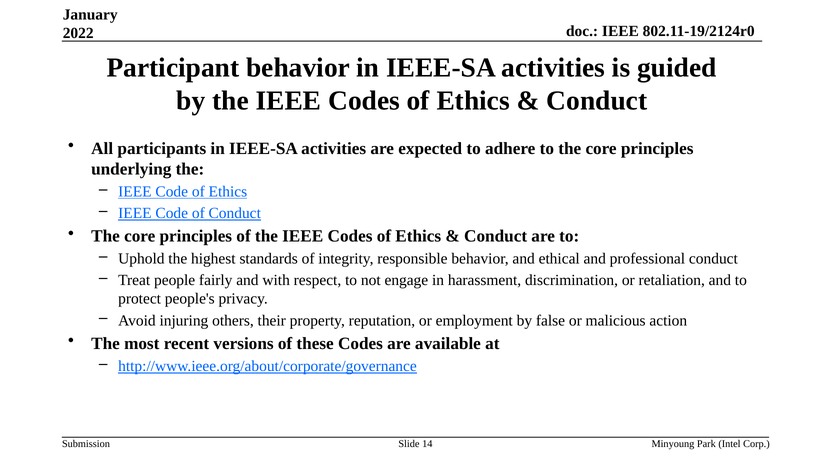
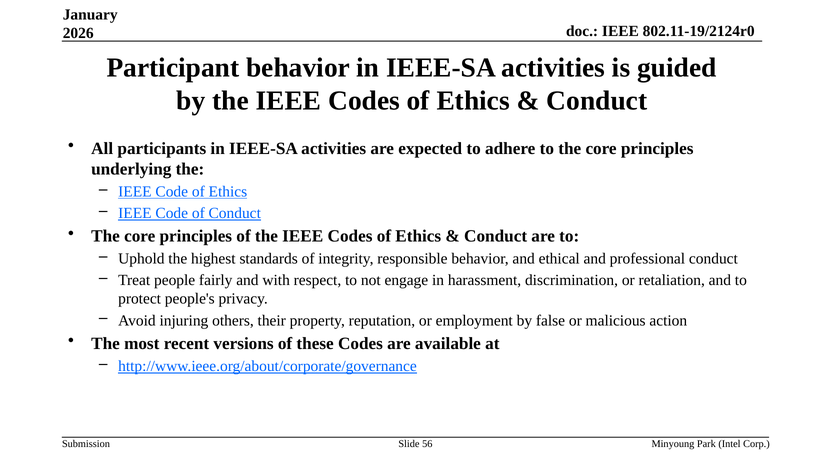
2022: 2022 -> 2026
14: 14 -> 56
